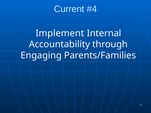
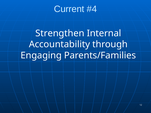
Implement: Implement -> Strengthen
